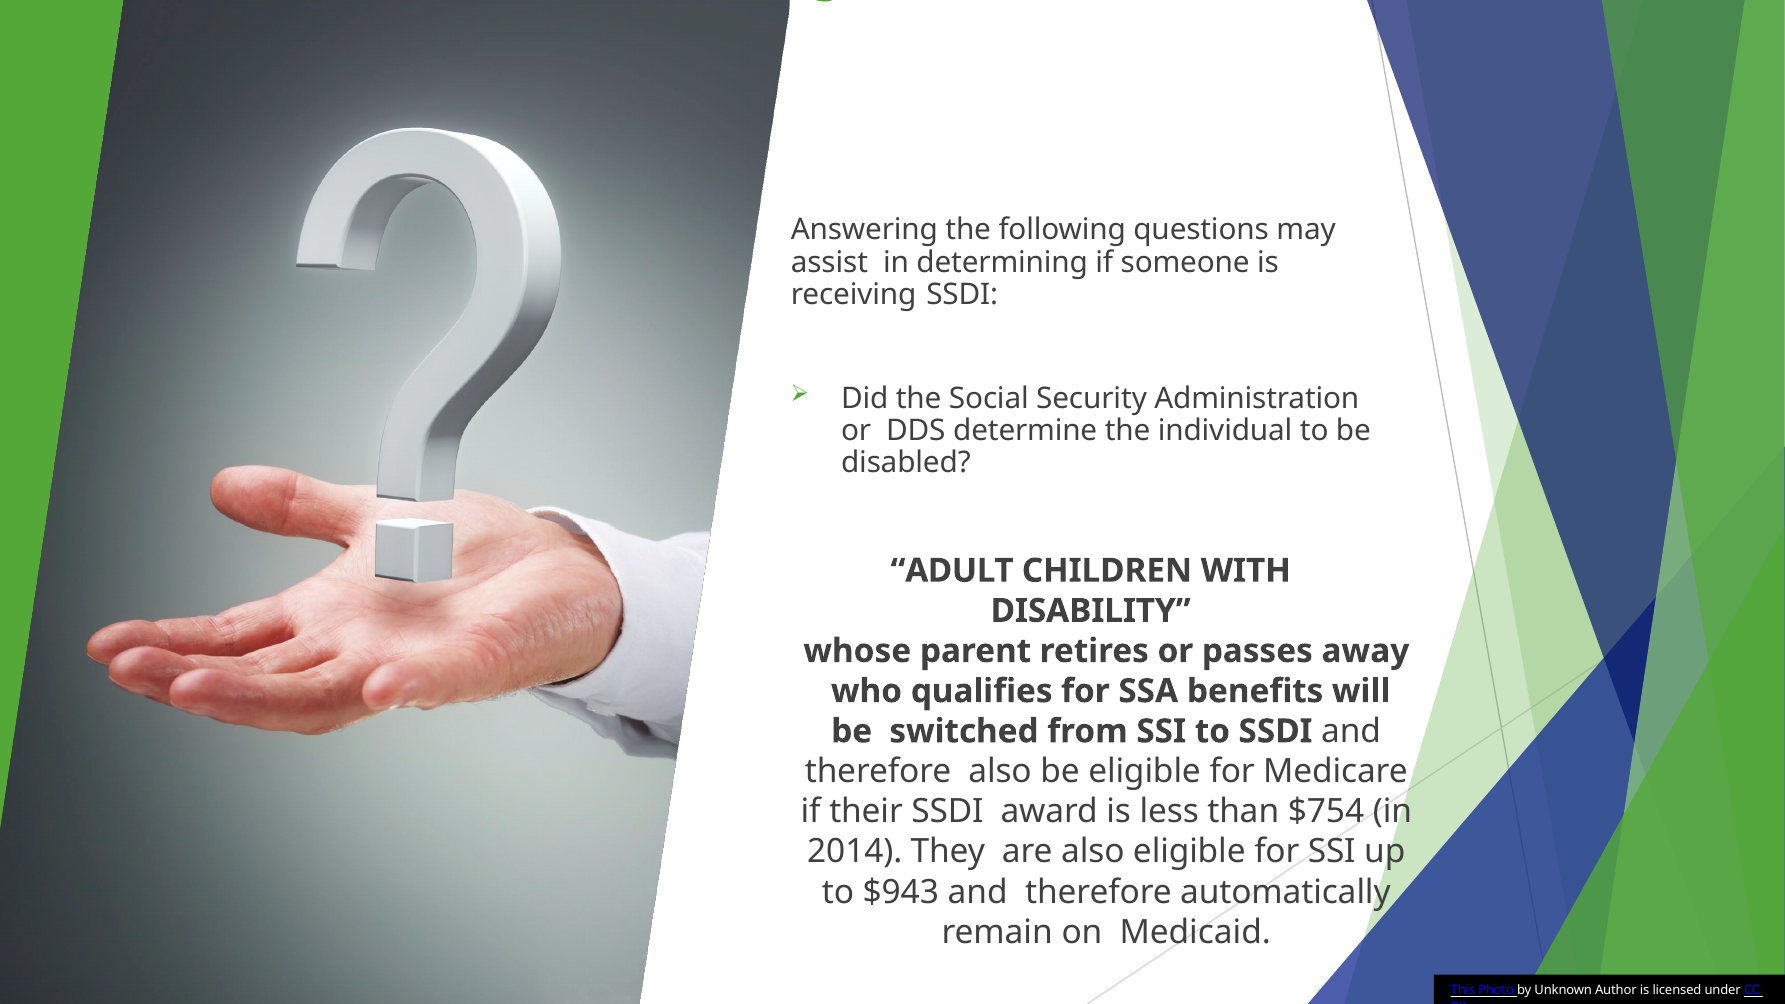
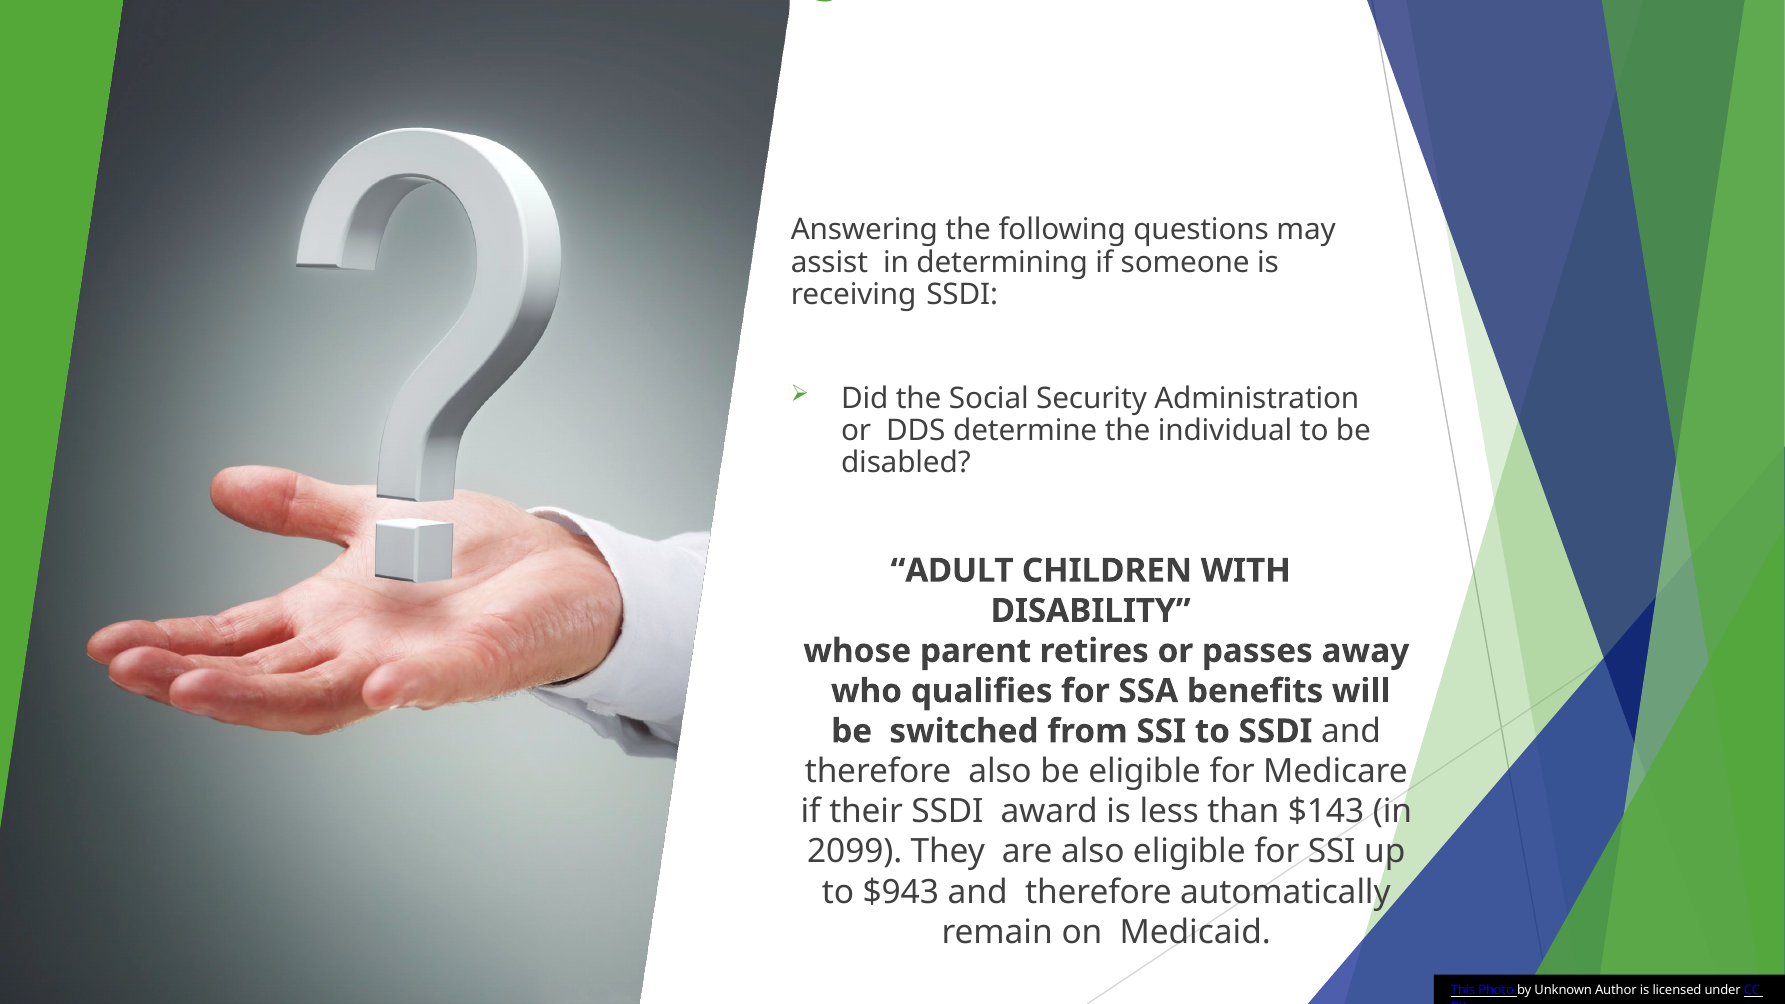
$754: $754 -> $143
2014: 2014 -> 2099
